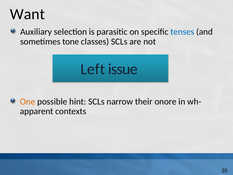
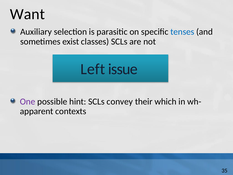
tone: tone -> exist
One colour: orange -> purple
narrow: narrow -> convey
onore: onore -> which
